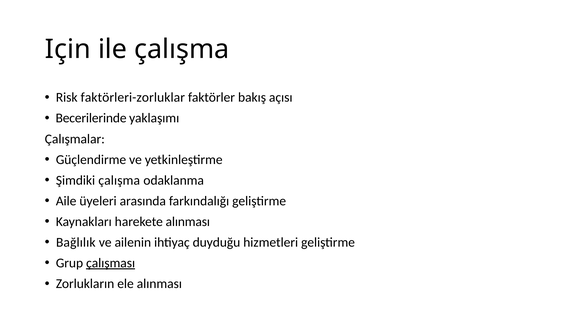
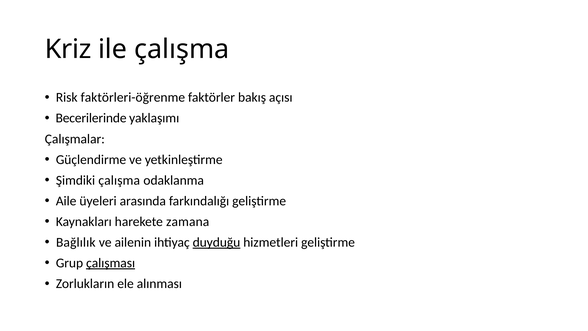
Için: Için -> Kriz
faktörleri-zorluklar: faktörleri-zorluklar -> faktörleri-öğrenme
harekete alınması: alınması -> zamana
duyduğu underline: none -> present
